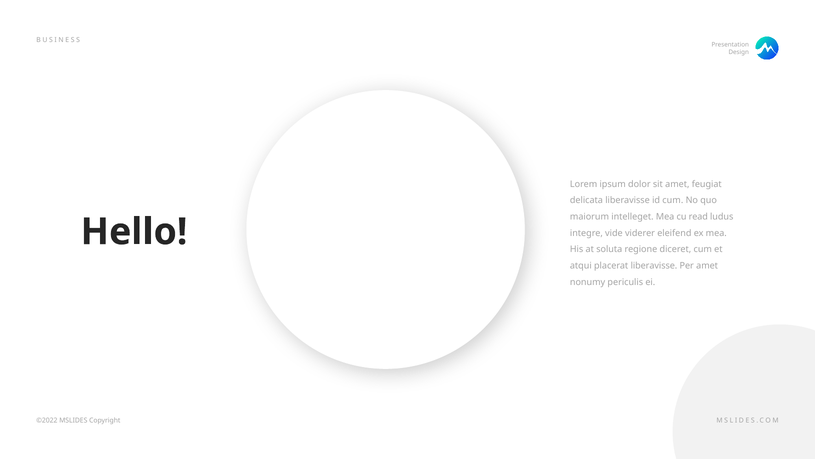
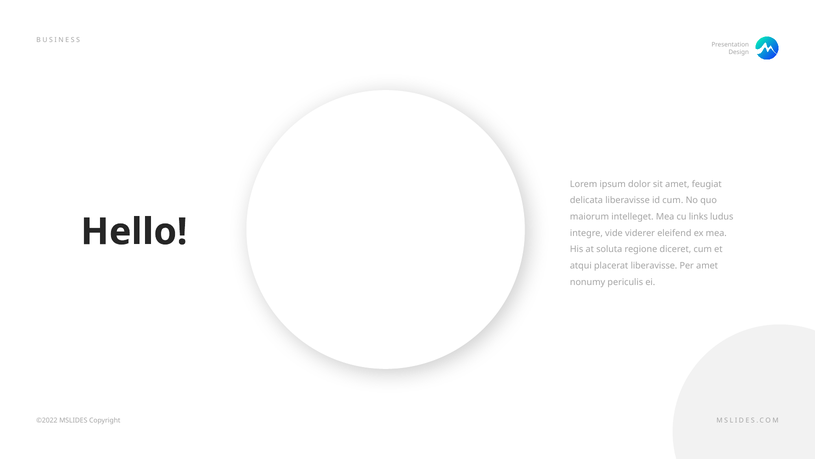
read: read -> links
